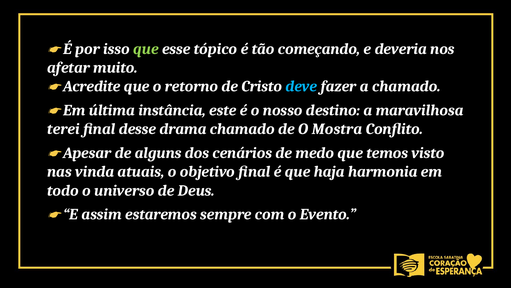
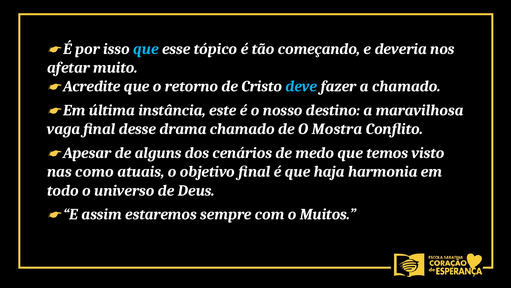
que at (146, 49) colour: light green -> light blue
terei: terei -> vaga
vinda: vinda -> como
Evento: Evento -> Muitos
